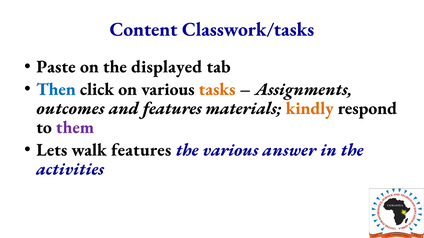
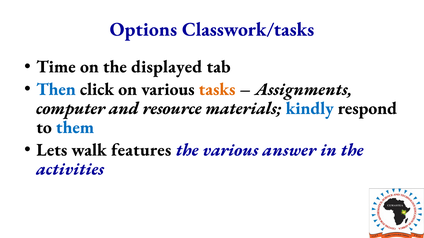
Content: Content -> Options
Paste: Paste -> Time
outcomes: outcomes -> computer
and features: features -> resource
kindly colour: orange -> blue
them colour: purple -> blue
